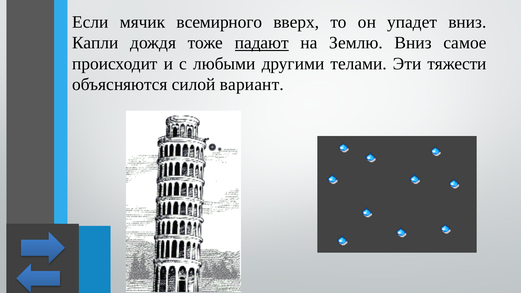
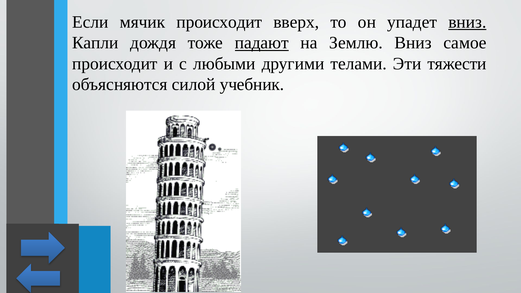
мячик всемирного: всемирного -> происходит
вниз at (467, 22) underline: none -> present
вариант: вариант -> учебник
